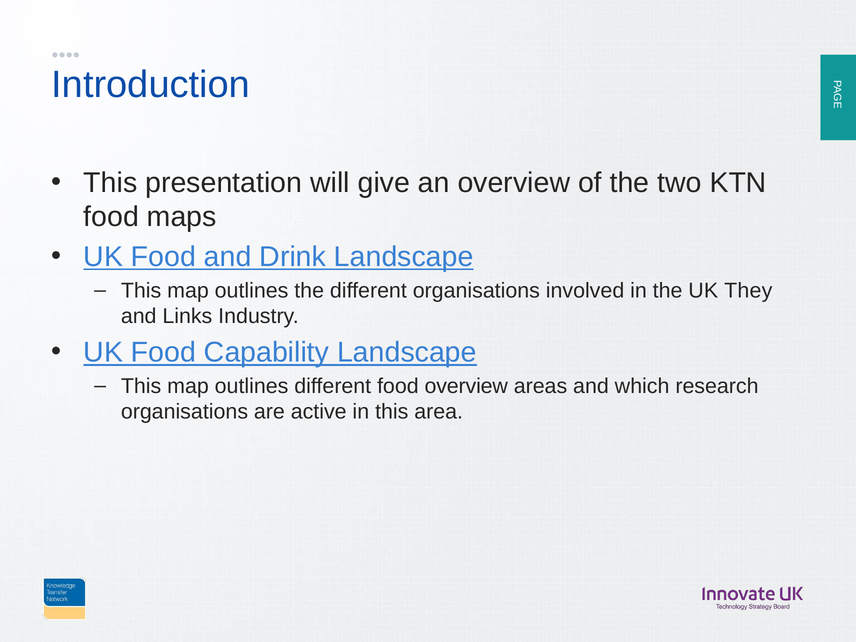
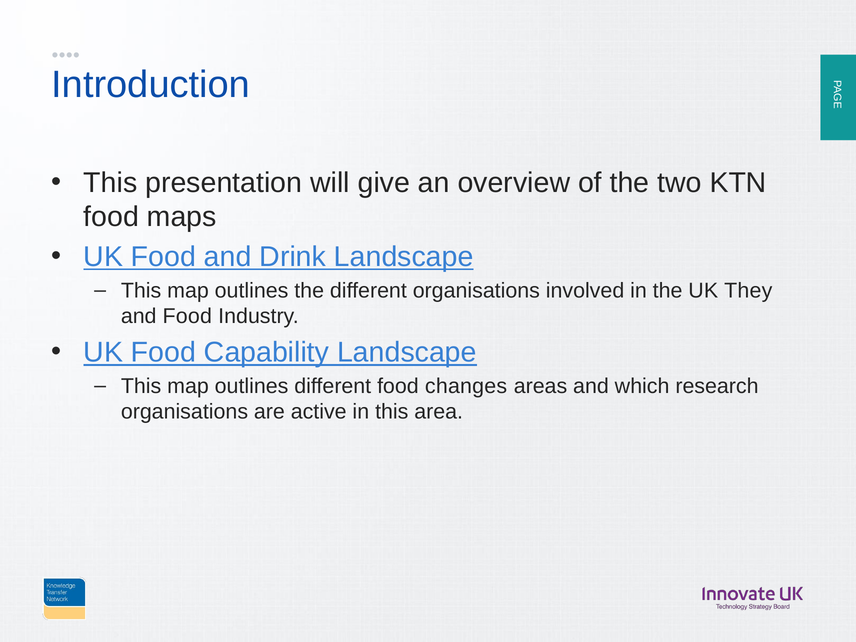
and Links: Links -> Food
food overview: overview -> changes
